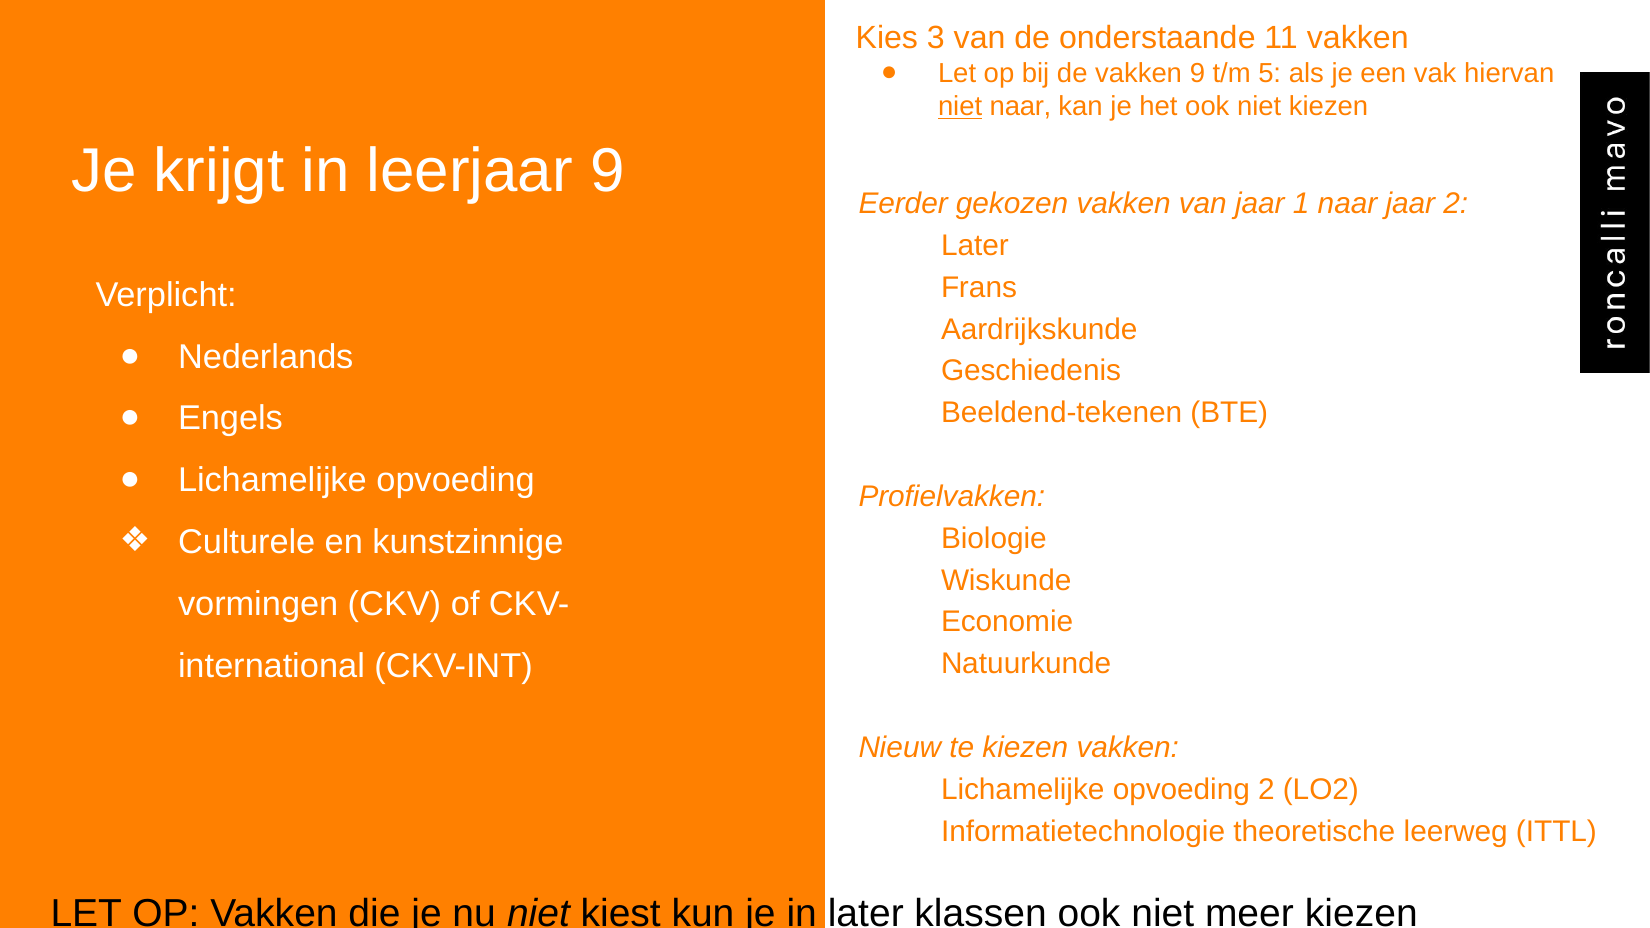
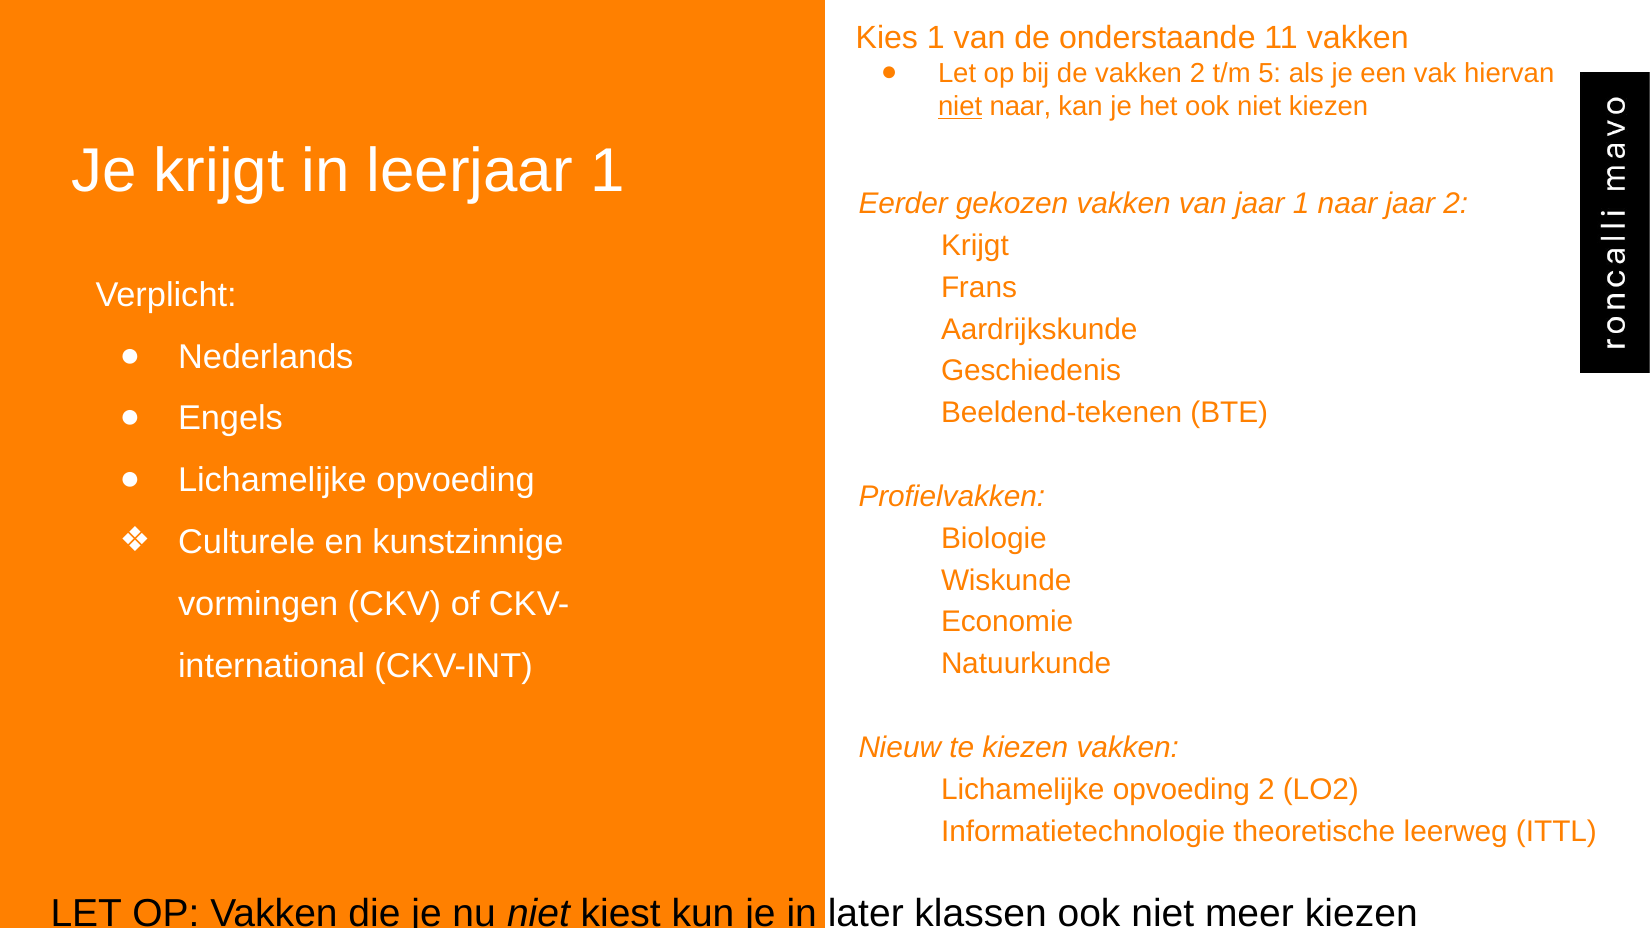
Kies 3: 3 -> 1
vakken 9: 9 -> 2
leerjaar 9: 9 -> 1
1 Later: Later -> Krijgt
